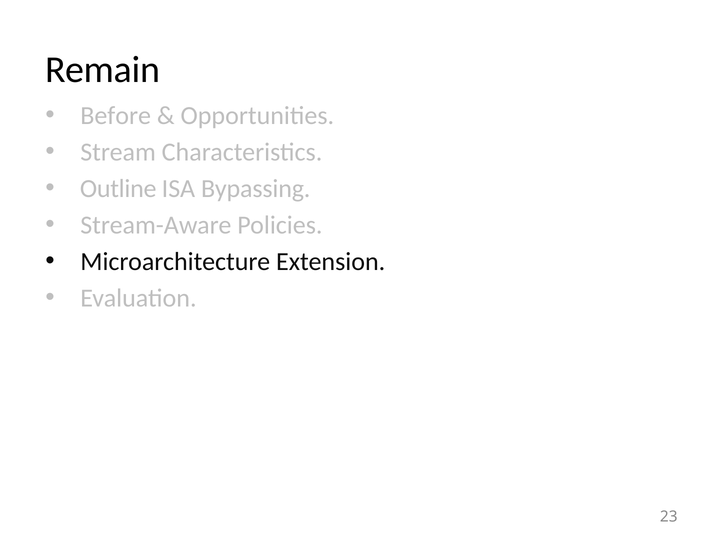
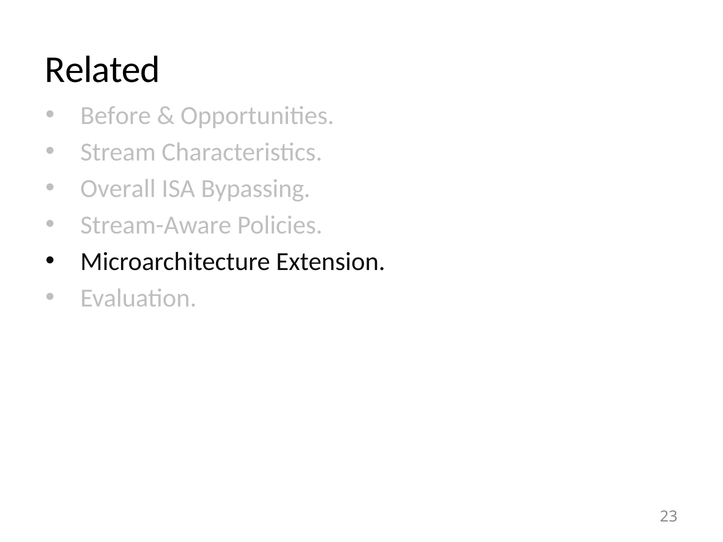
Remain: Remain -> Related
Outline: Outline -> Overall
